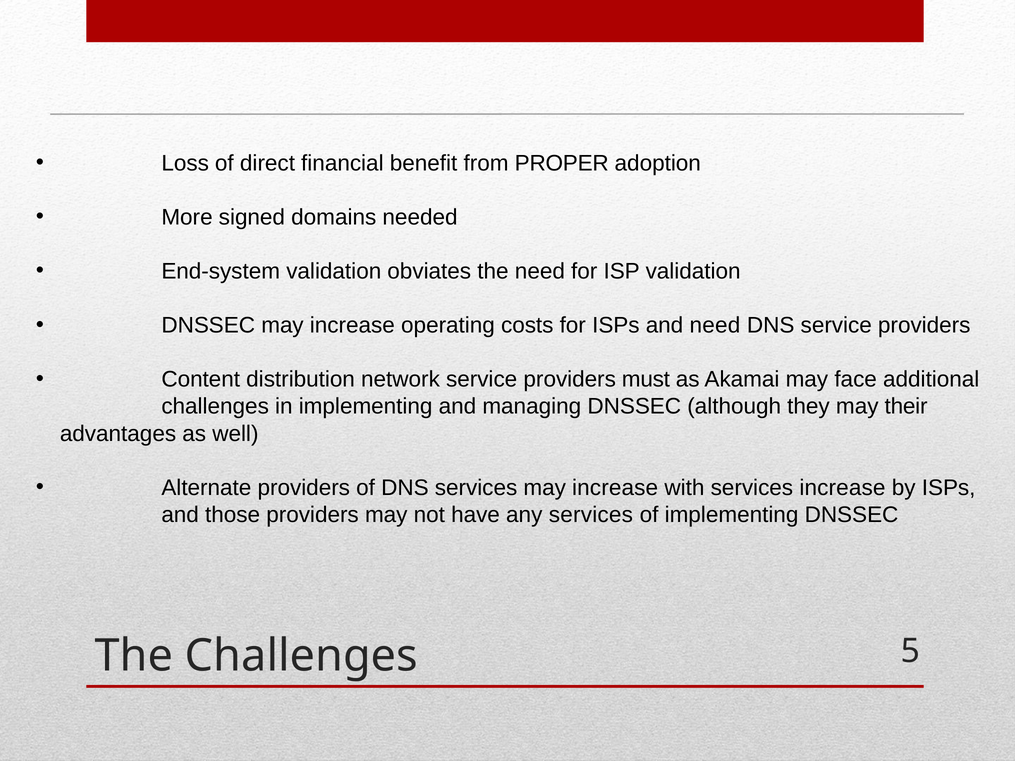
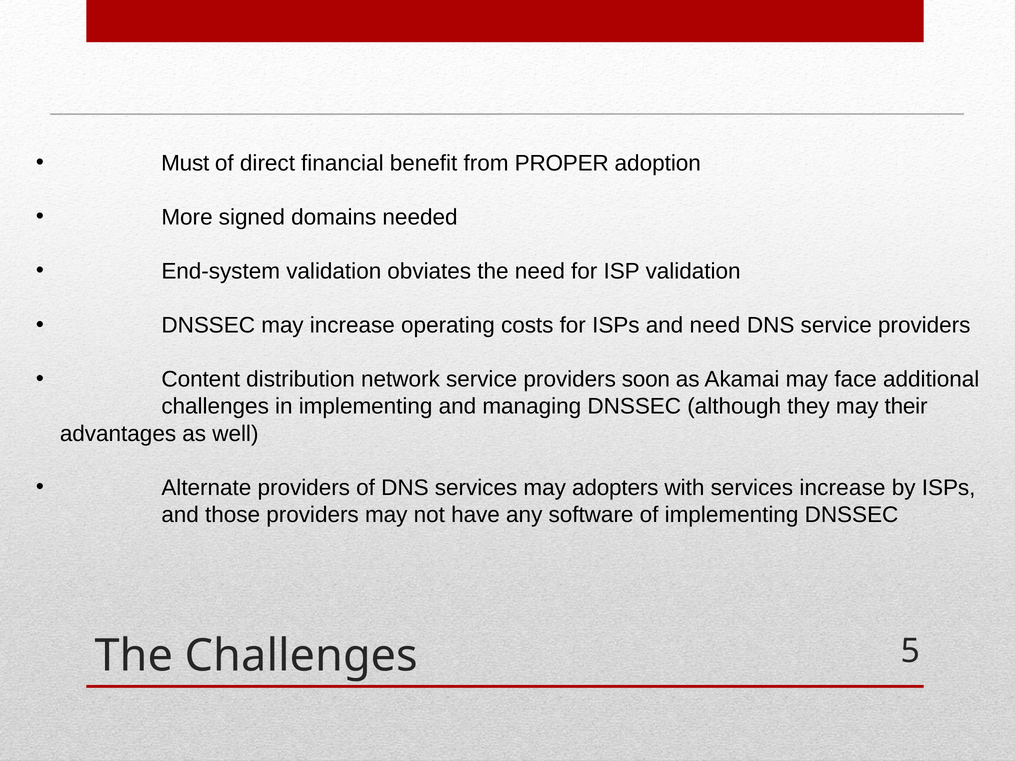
Loss: Loss -> Must
must: must -> soon
services may increase: increase -> adopters
any services: services -> software
